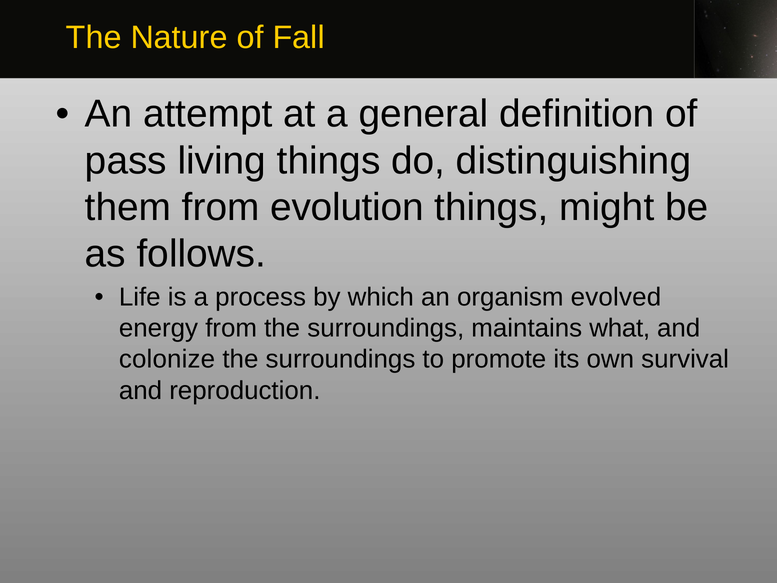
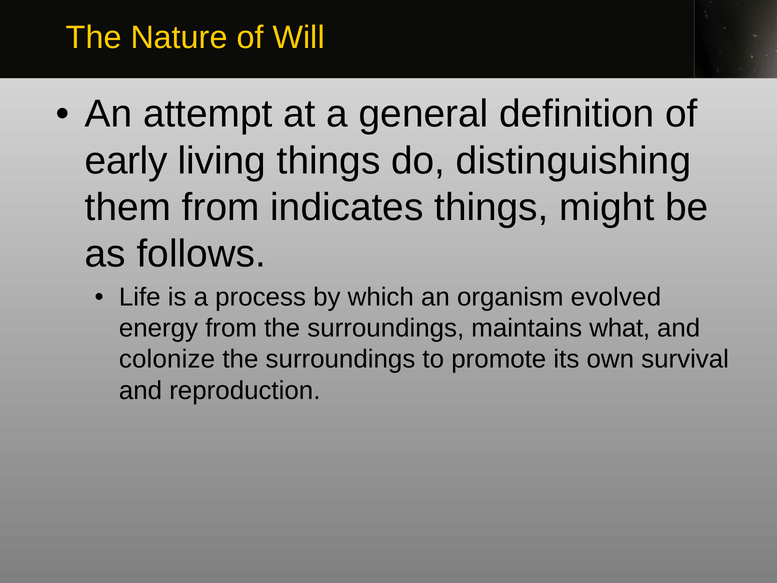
Fall: Fall -> Will
pass: pass -> early
evolution: evolution -> indicates
